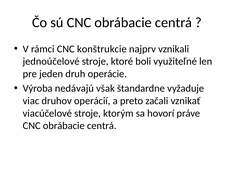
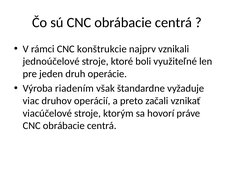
nedávajú: nedávajú -> riadením
